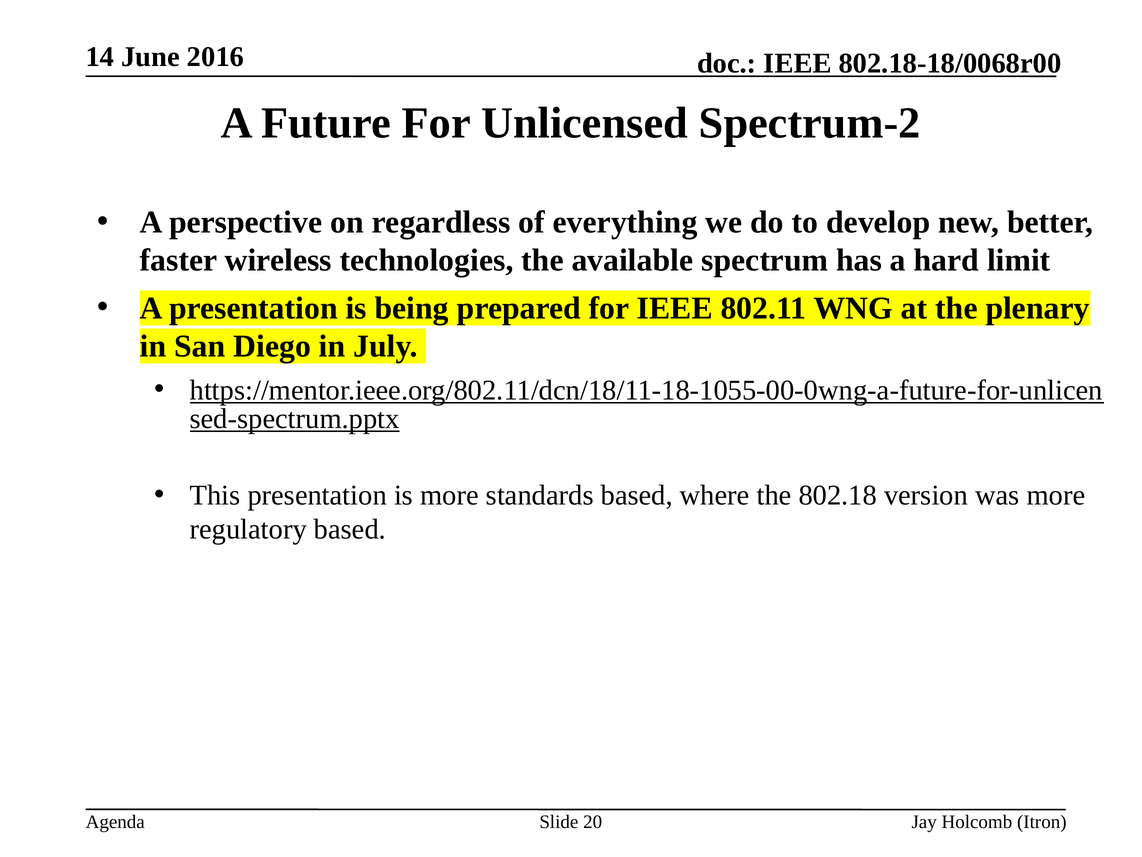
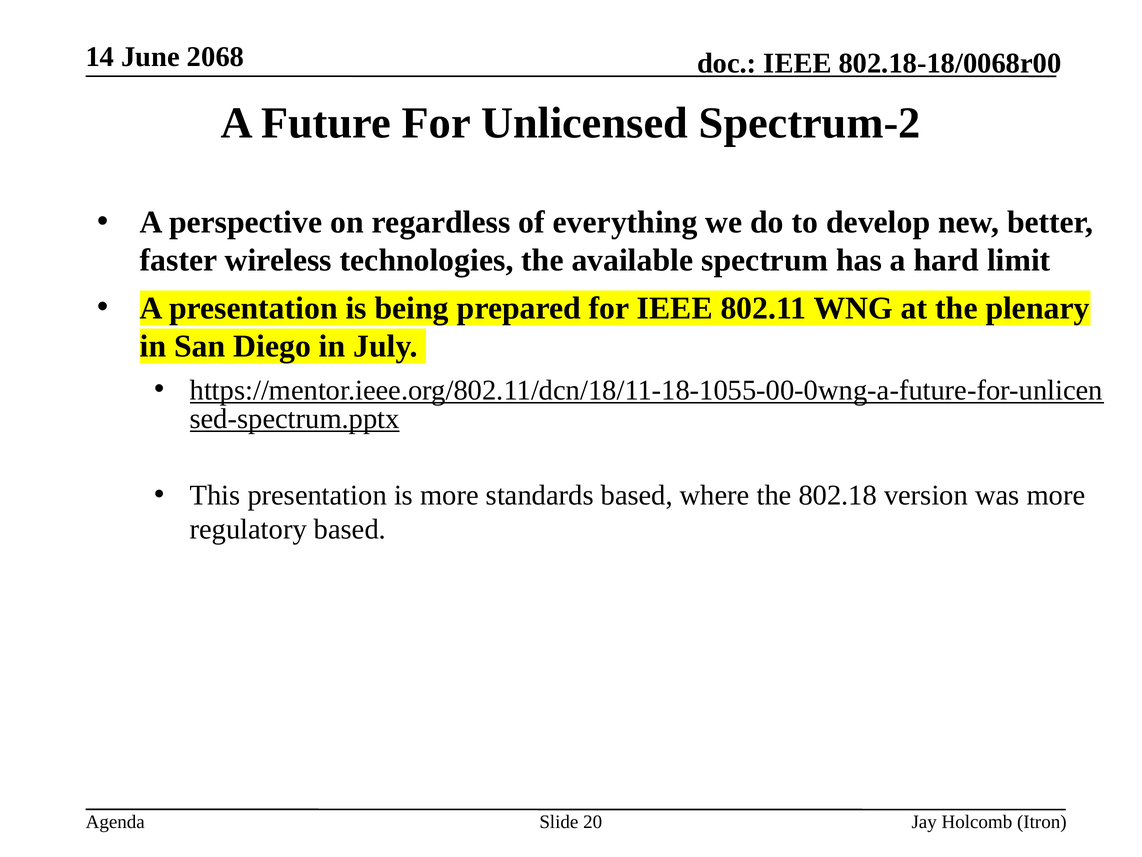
2016: 2016 -> 2068
